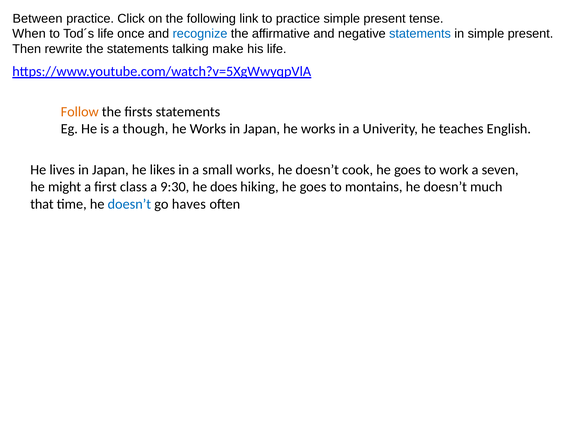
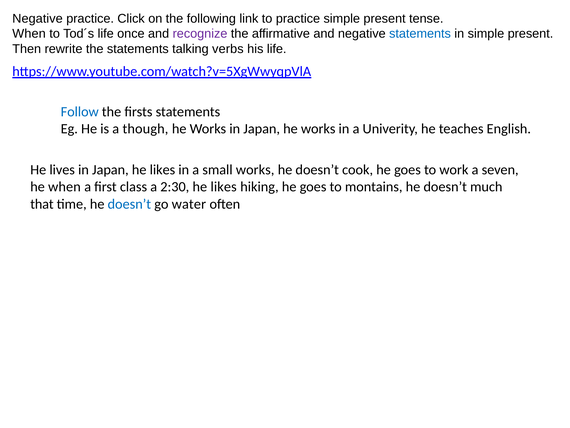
Between at (37, 19): Between -> Negative
recognize colour: blue -> purple
make: make -> verbs
Follow colour: orange -> blue
he might: might -> when
9:30: 9:30 -> 2:30
does at (224, 187): does -> likes
haves: haves -> water
